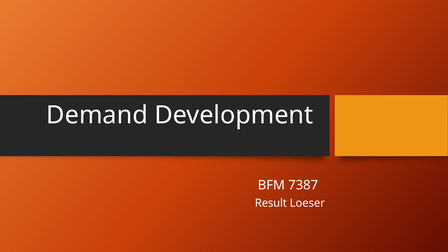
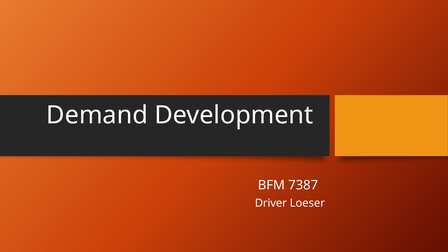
Result: Result -> Driver
